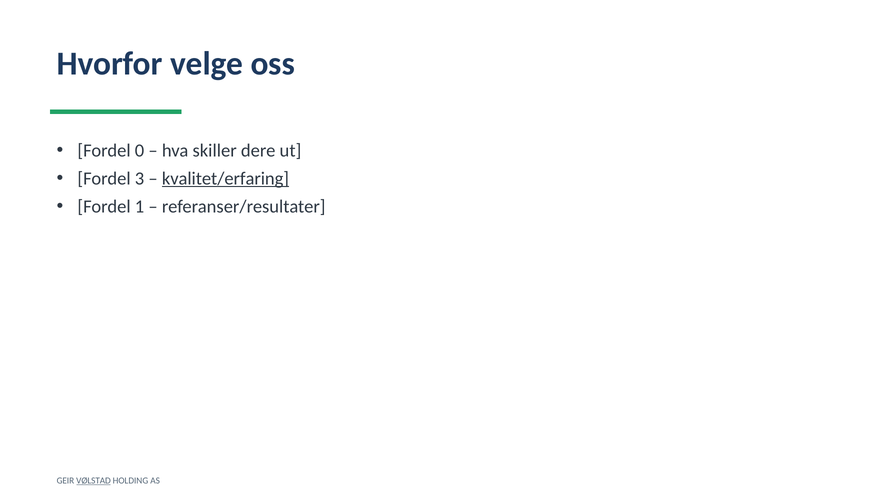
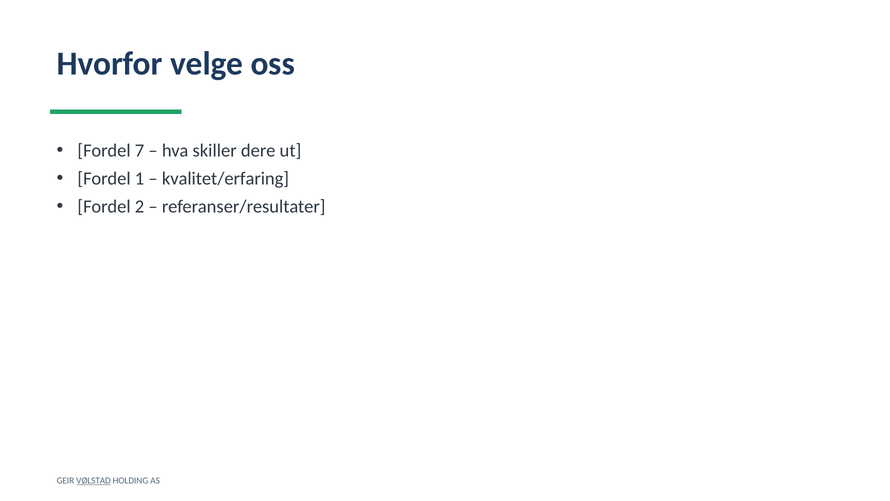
0: 0 -> 7
3: 3 -> 1
kvalitet/erfaring underline: present -> none
1: 1 -> 2
